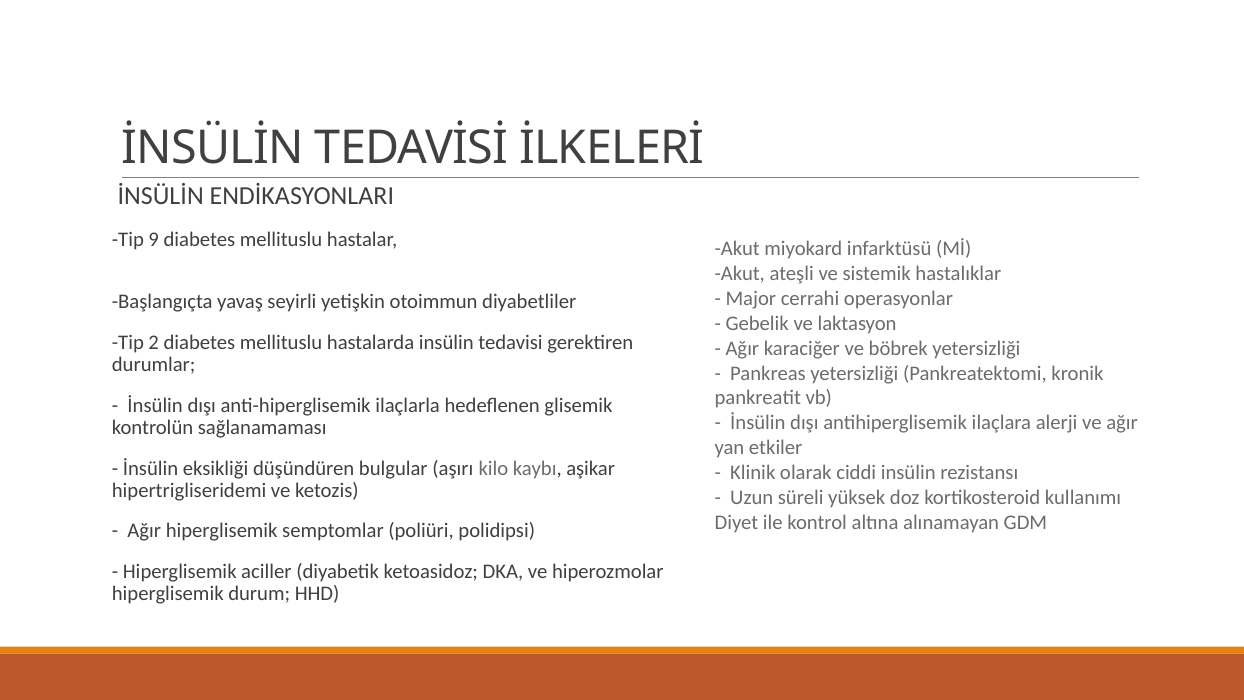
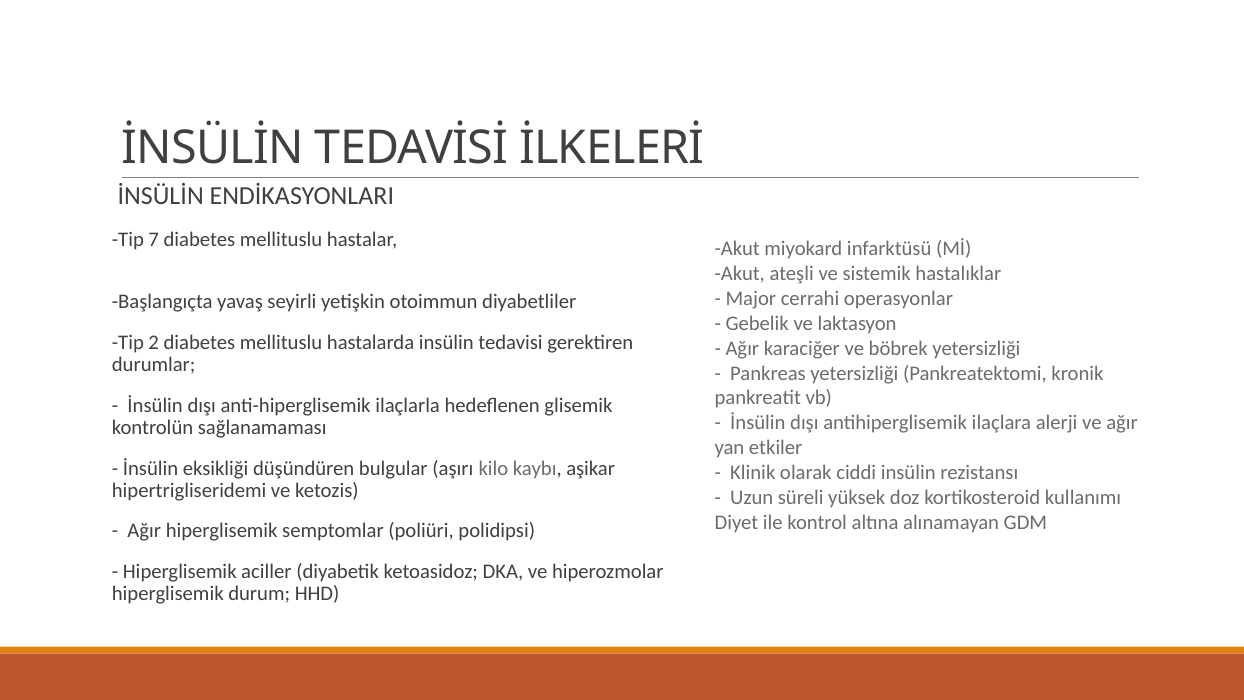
9: 9 -> 7
